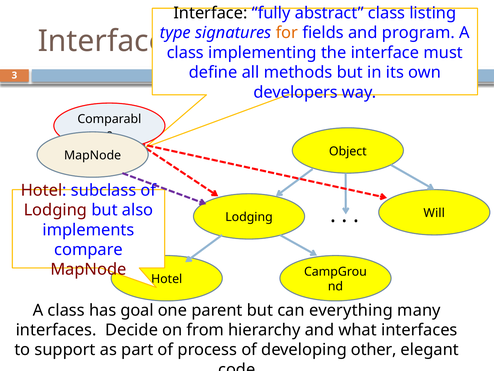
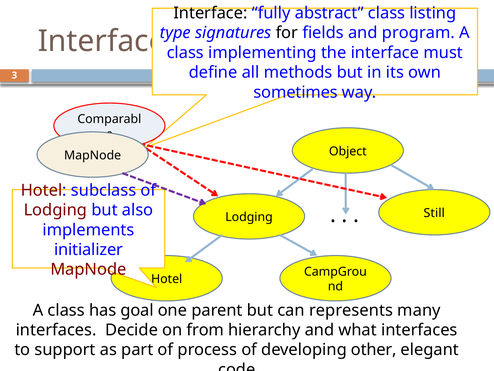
for colour: orange -> black
developers: developers -> sometimes
Will: Will -> Still
compare: compare -> initializer
everything: everything -> represents
